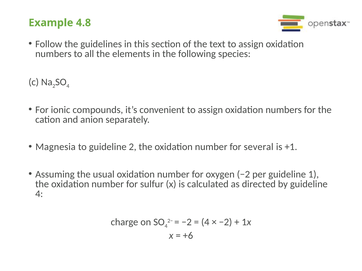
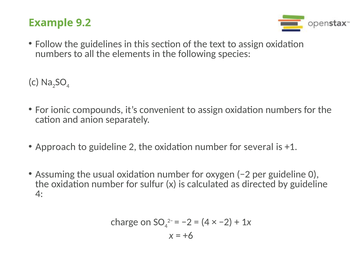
4.8: 4.8 -> 9.2
Magnesia: Magnesia -> Approach
1: 1 -> 0
